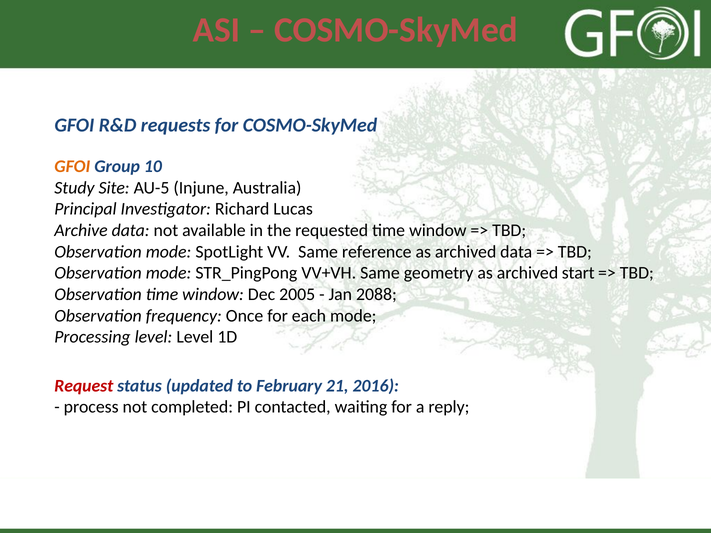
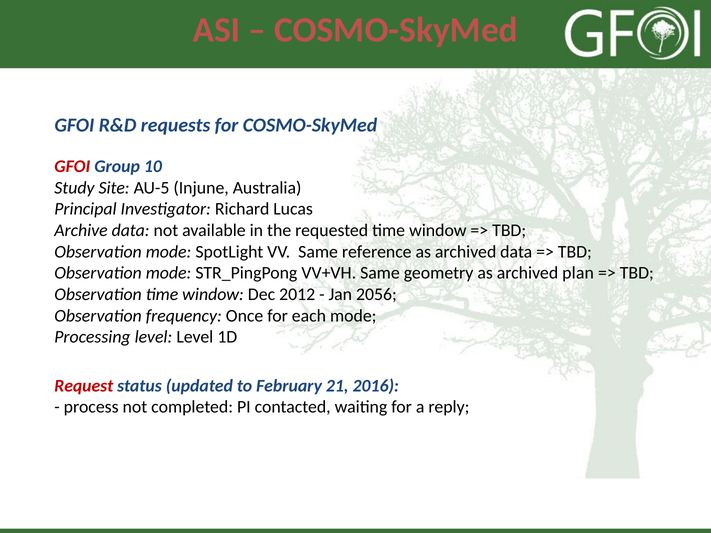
GFOI at (72, 167) colour: orange -> red
start: start -> plan
2005: 2005 -> 2012
2088: 2088 -> 2056
